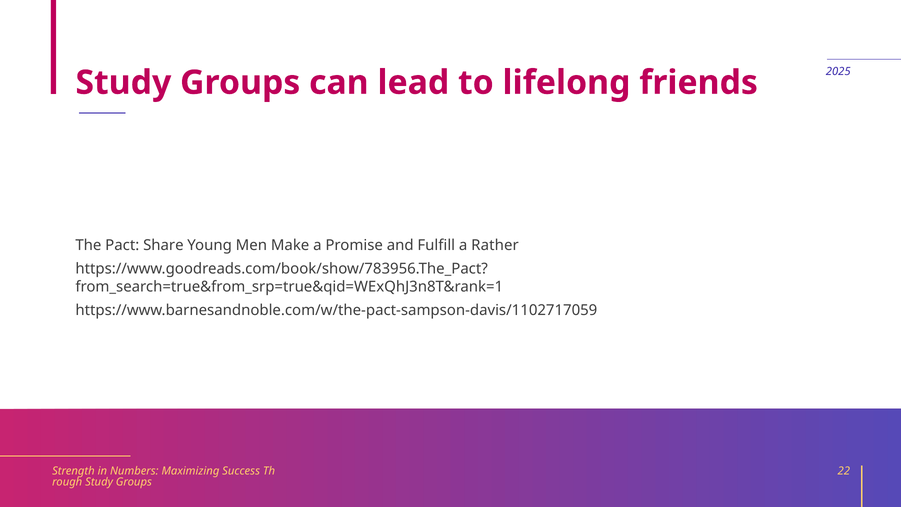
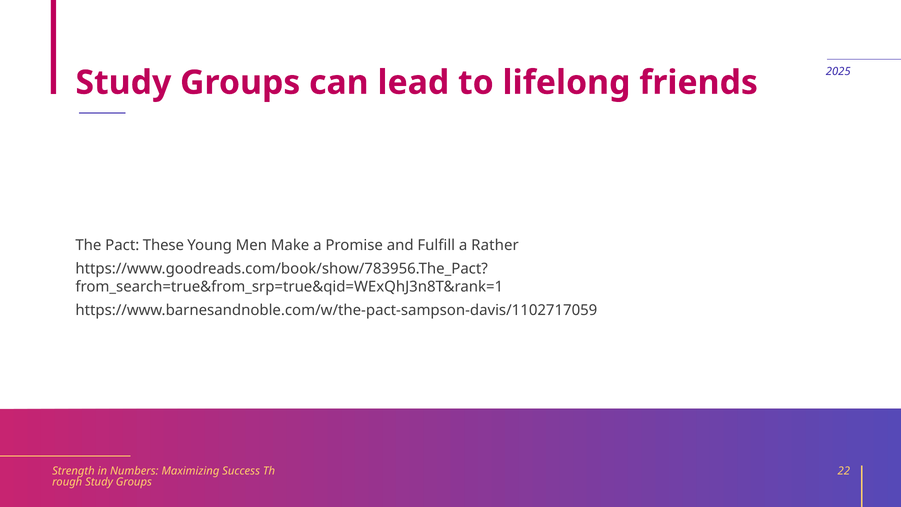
Share: Share -> These
